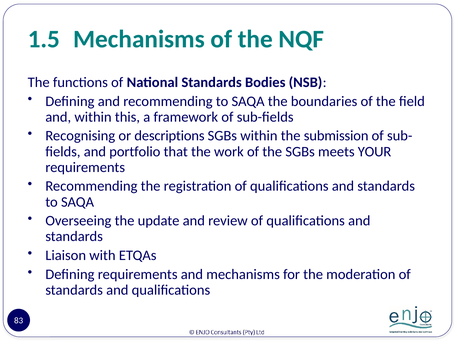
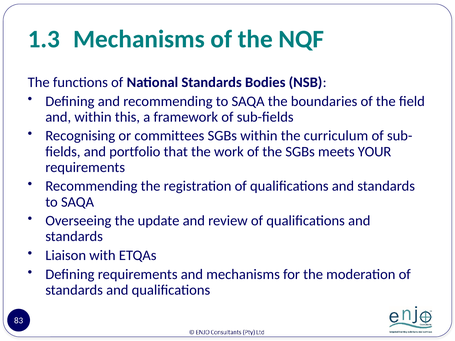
1.5: 1.5 -> 1.3
descriptions: descriptions -> committees
submission: submission -> curriculum
